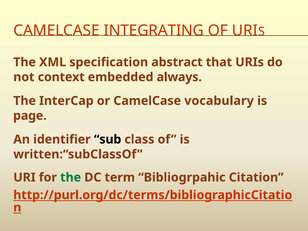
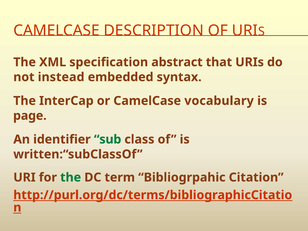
INTEGRATING: INTEGRATING -> DESCRIPTION
context: context -> instead
always: always -> syntax
sub colour: black -> green
